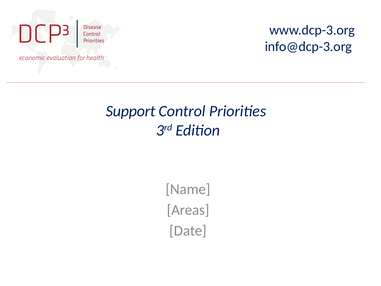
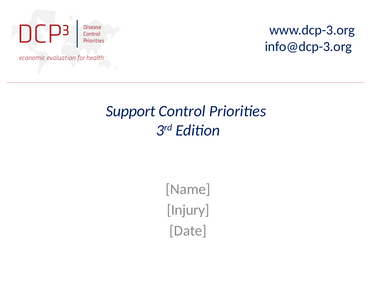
Areas: Areas -> Injury
